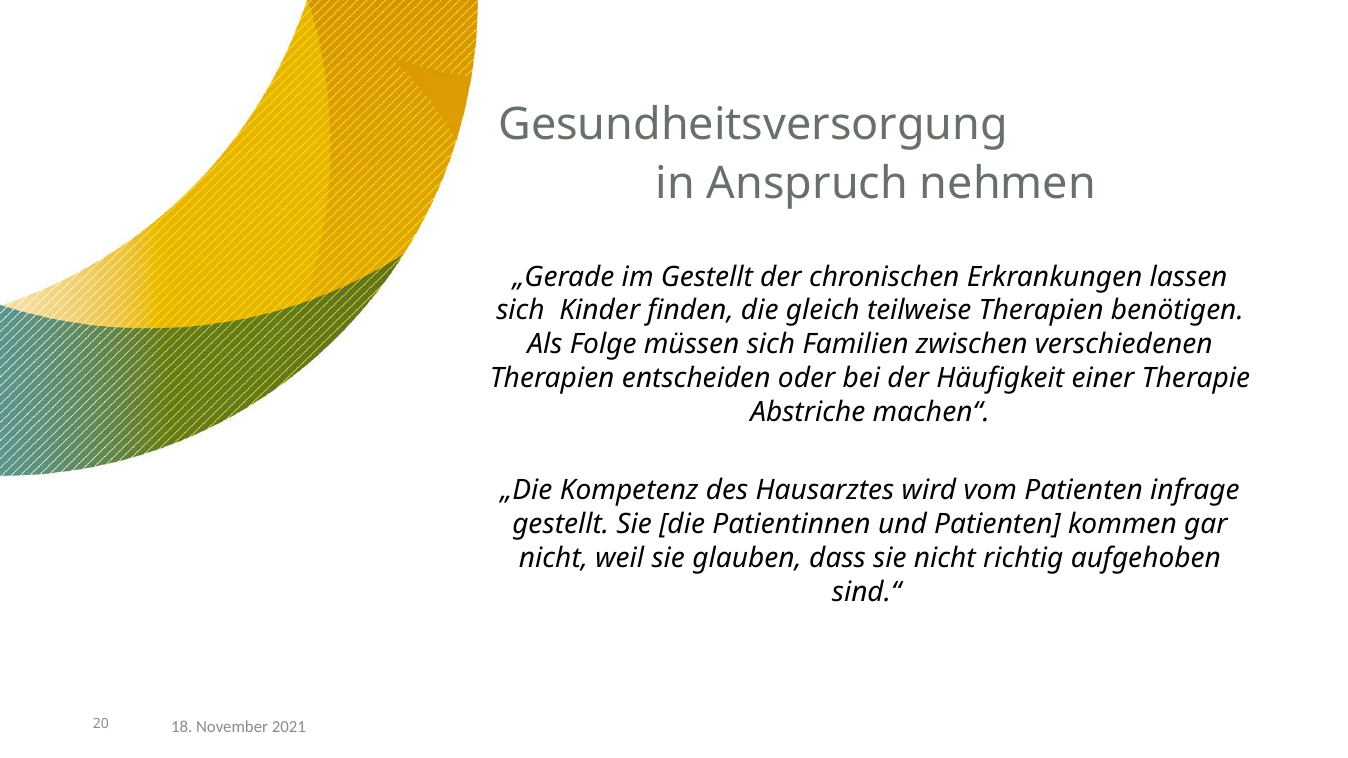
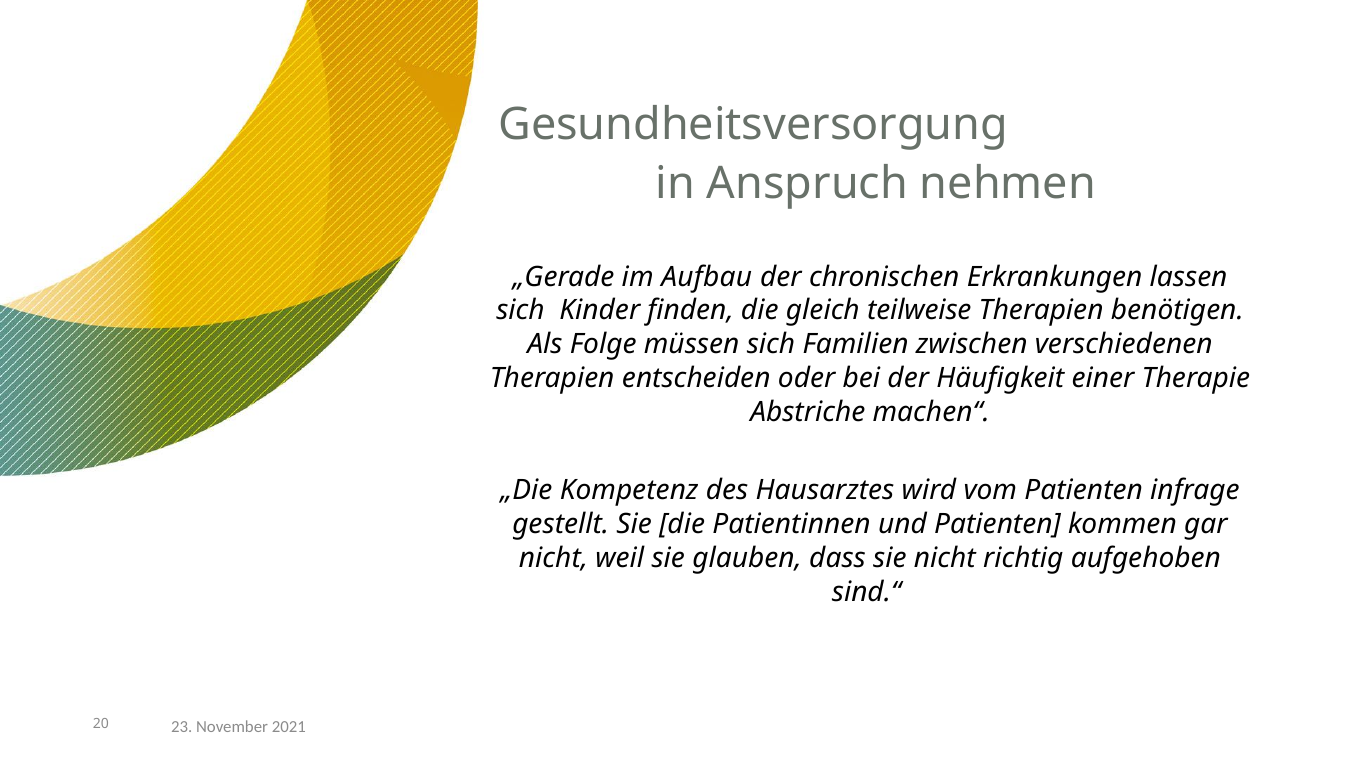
im Gestellt: Gestellt -> Aufbau
18: 18 -> 23
